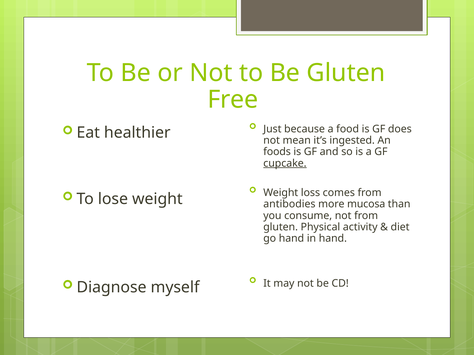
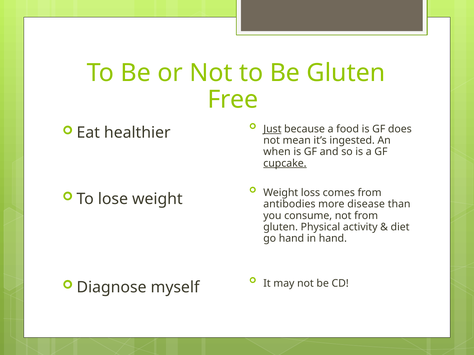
Just underline: none -> present
foods: foods -> when
mucosa: mucosa -> disease
